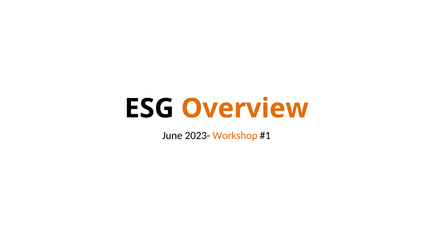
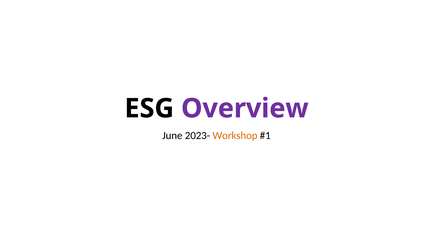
Overview colour: orange -> purple
